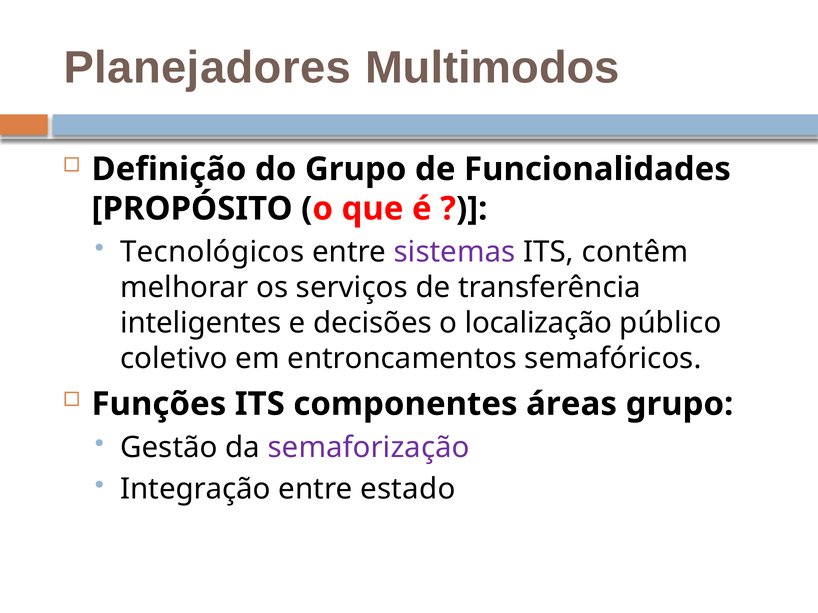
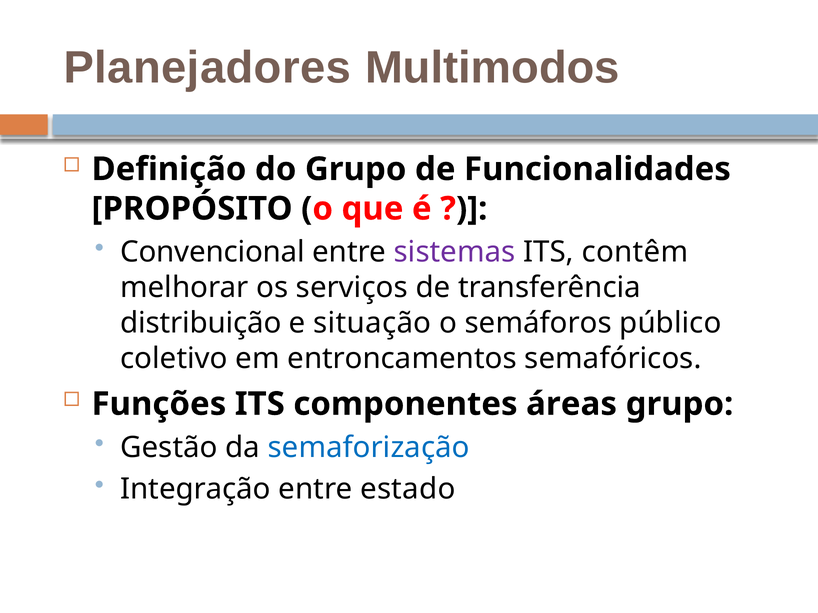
Tecnológicos: Tecnológicos -> Convencional
inteligentes: inteligentes -> distribuição
decisões: decisões -> situação
localização: localização -> semáforos
semaforização colour: purple -> blue
